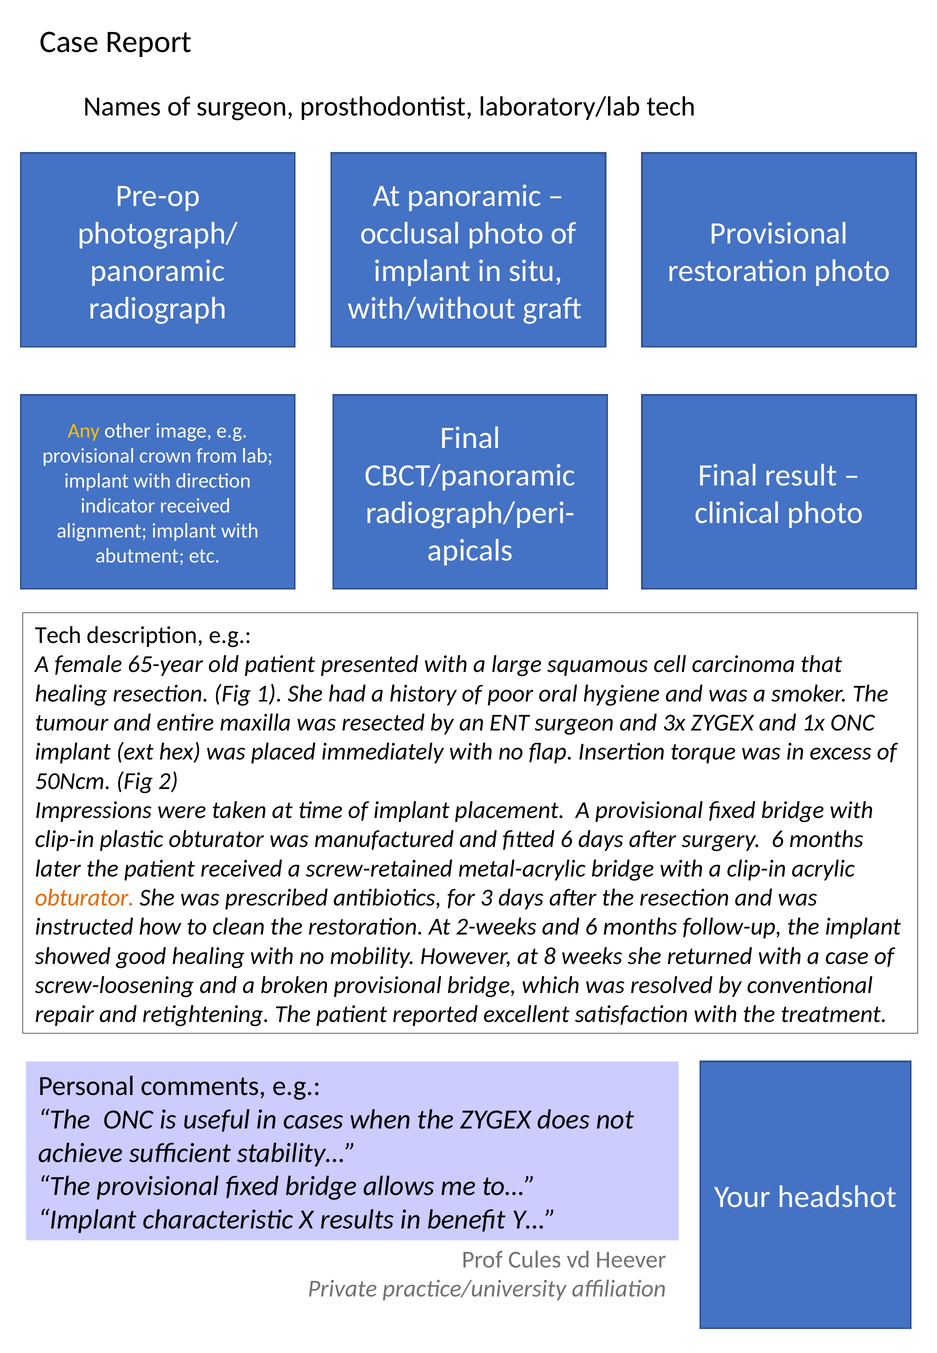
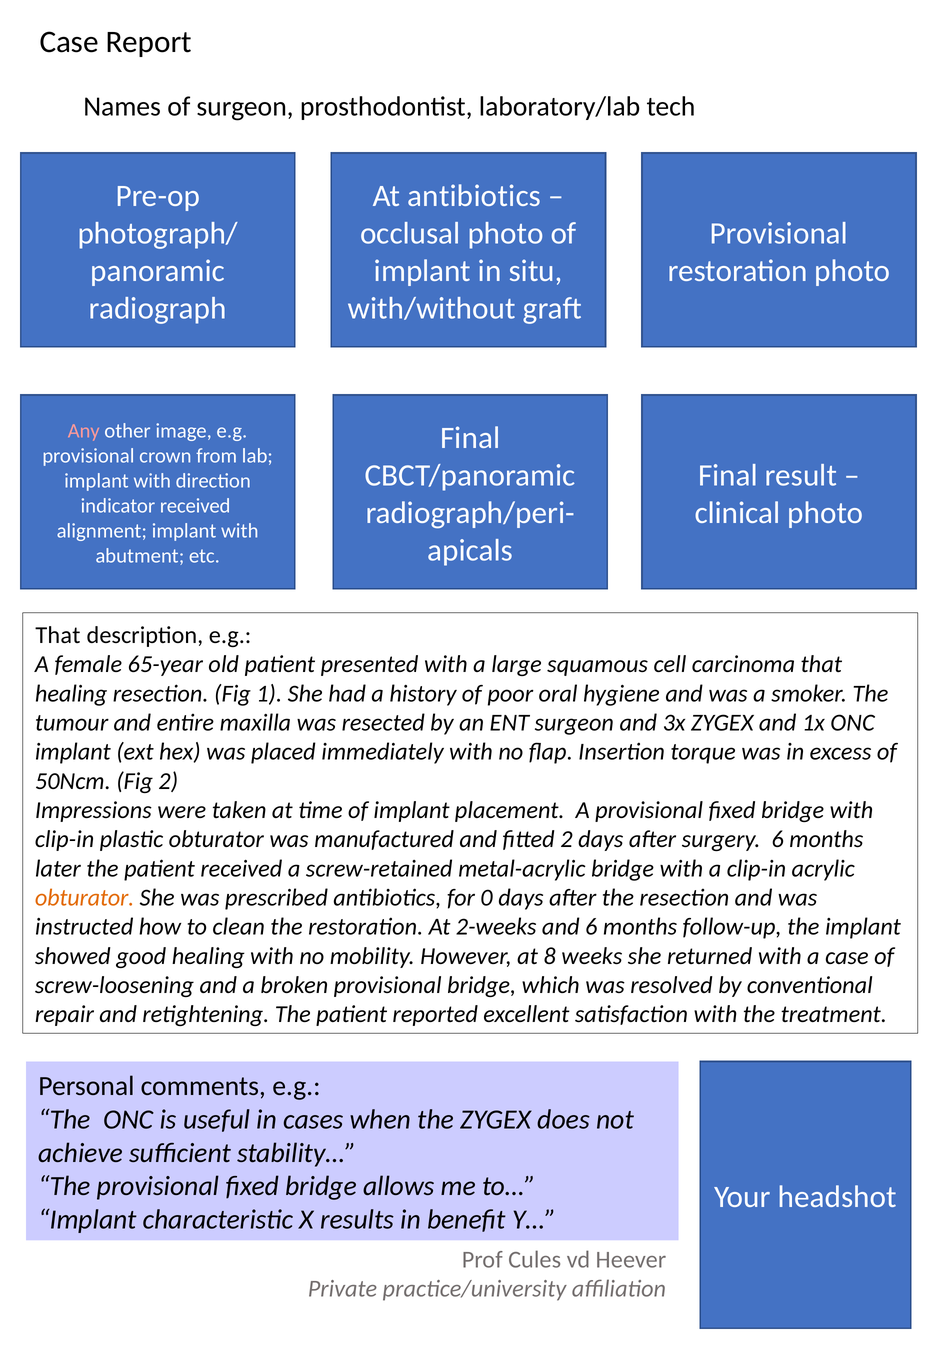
At panoramic: panoramic -> antibiotics
Any colour: yellow -> pink
Tech at (58, 636): Tech -> That
fitted 6: 6 -> 2
3: 3 -> 0
